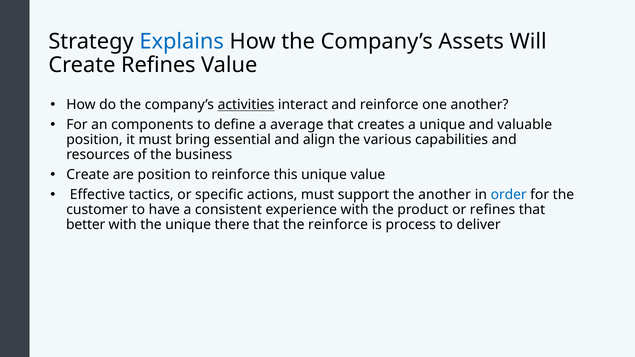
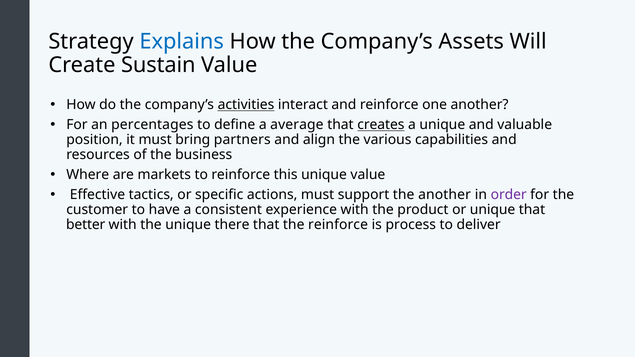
Create Refines: Refines -> Sustain
components: components -> percentages
creates underline: none -> present
essential: essential -> partners
Create at (88, 175): Create -> Where
are position: position -> markets
order colour: blue -> purple
or refines: refines -> unique
